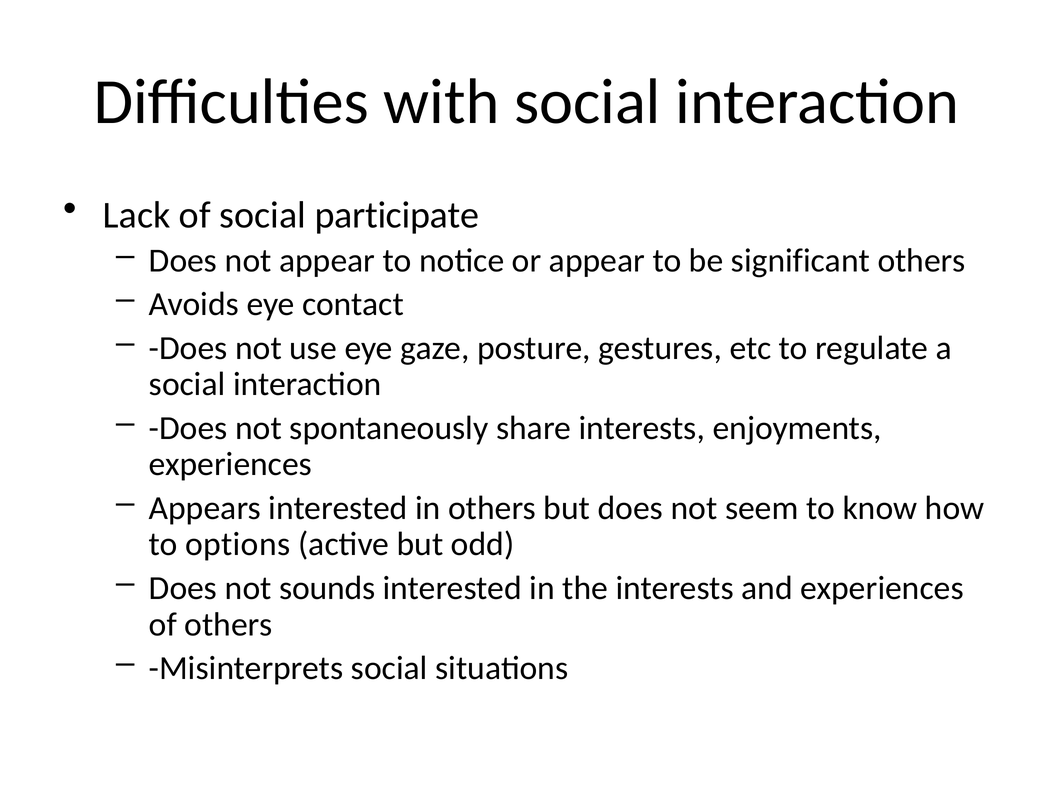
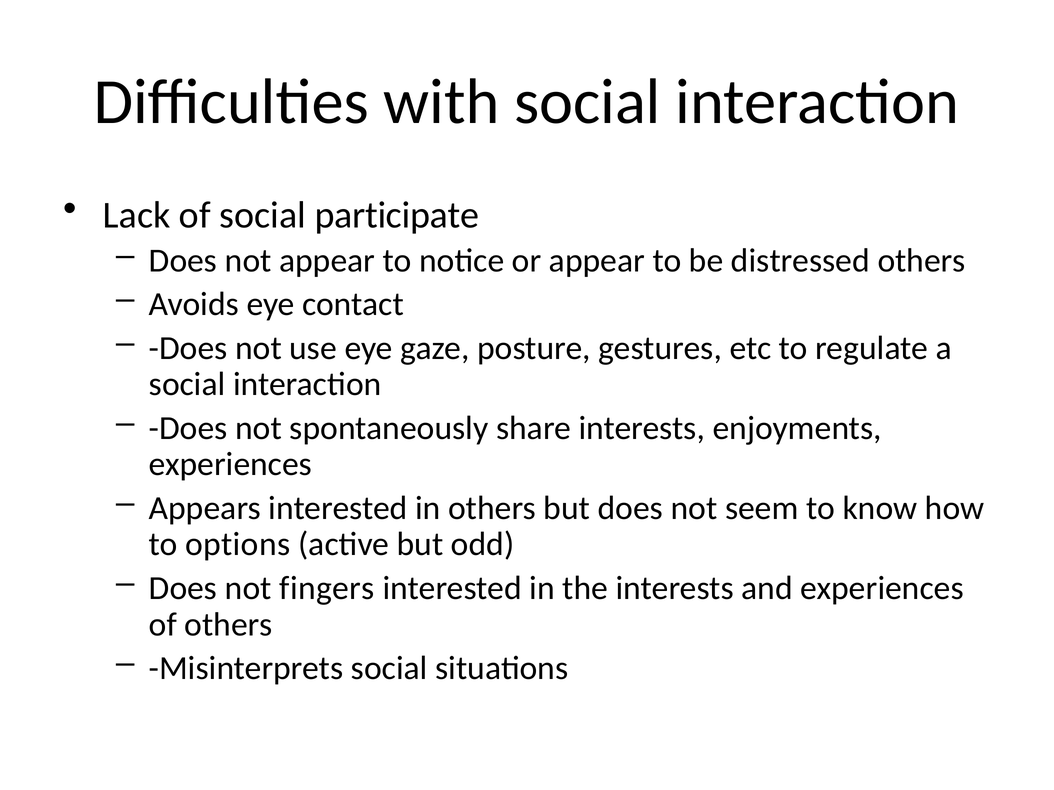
significant: significant -> distressed
sounds: sounds -> fingers
